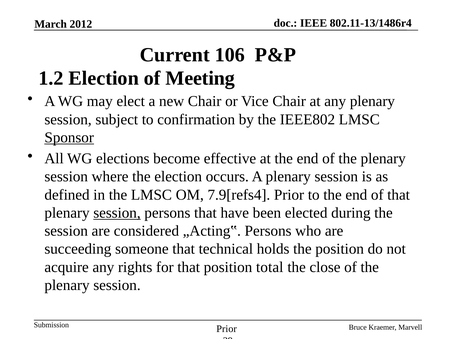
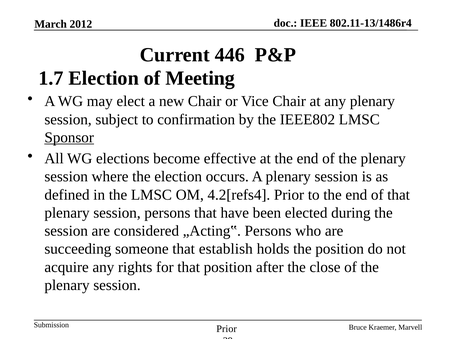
106: 106 -> 446
1.2: 1.2 -> 1.7
7.9[refs4: 7.9[refs4 -> 4.2[refs4
session at (117, 213) underline: present -> none
technical: technical -> establish
total: total -> after
